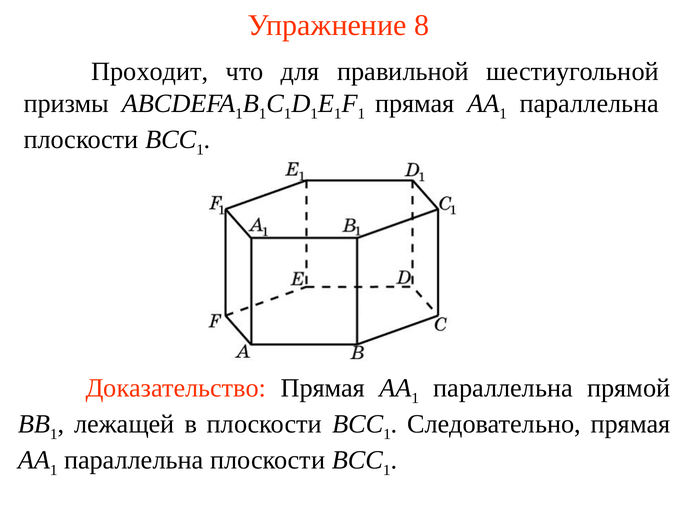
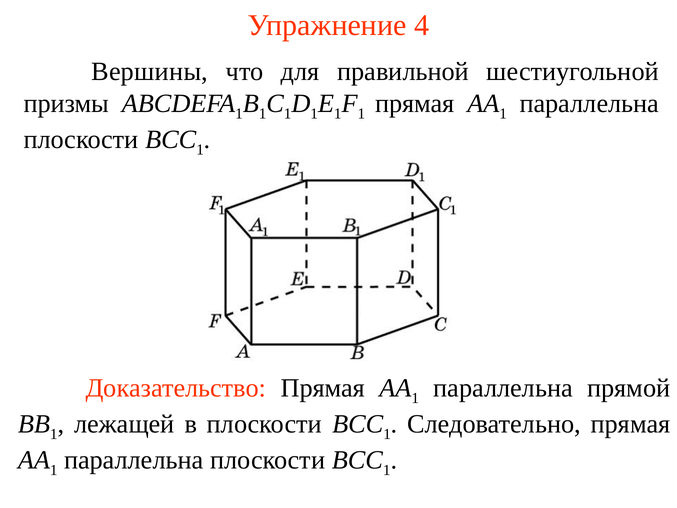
8: 8 -> 4
Проходит: Проходит -> Вершины
